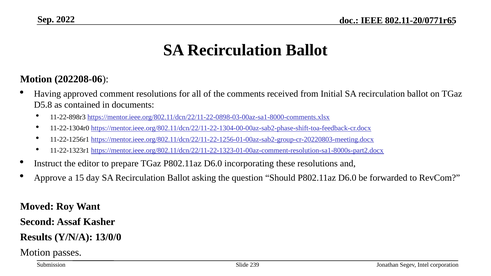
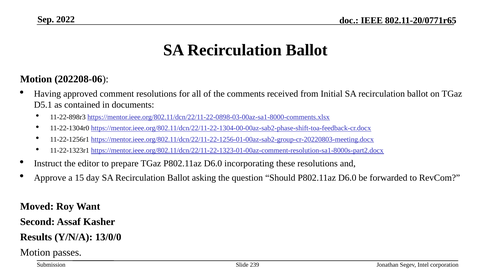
D5.8: D5.8 -> D5.1
